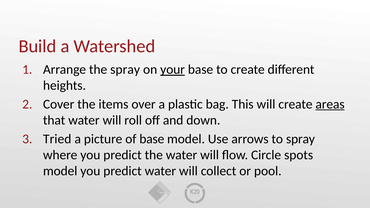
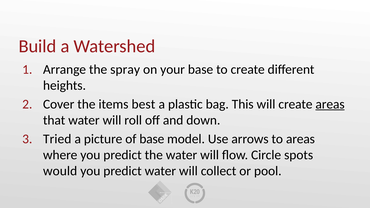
your underline: present -> none
over: over -> best
to spray: spray -> areas
model at (60, 171): model -> would
